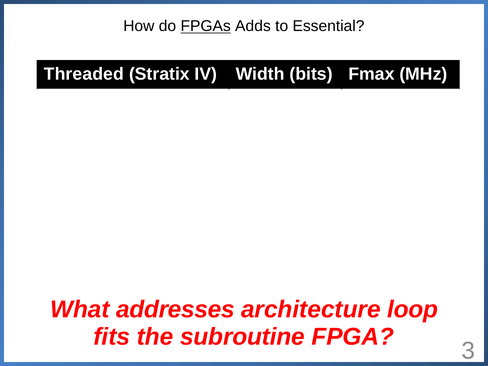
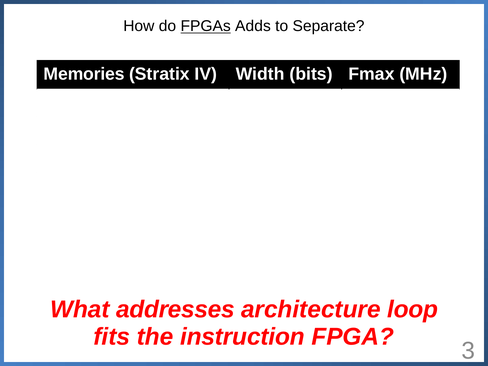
Essential: Essential -> Separate
Threaded: Threaded -> Memories
subroutine: subroutine -> instruction
